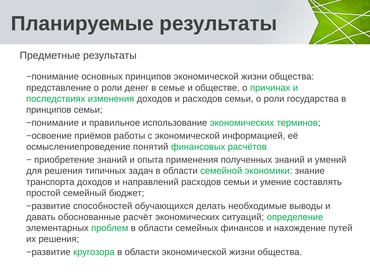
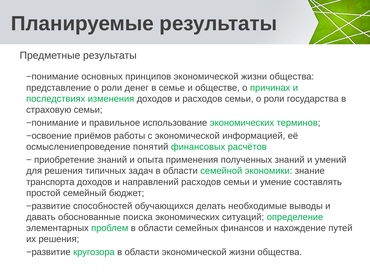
принципов at (49, 110): принципов -> страховую
расчёт: расчёт -> поиска
